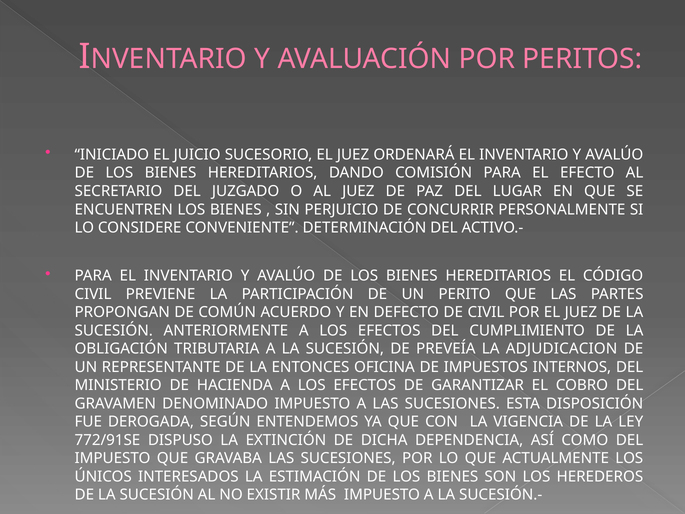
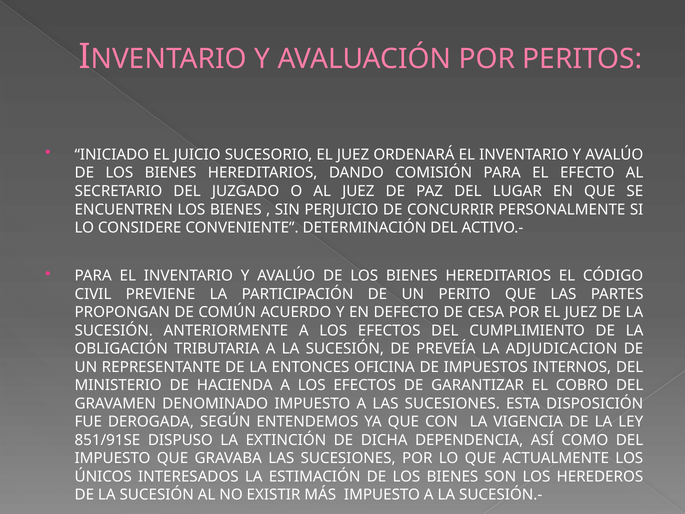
DE CIVIL: CIVIL -> CESA
772/91SE: 772/91SE -> 851/91SE
